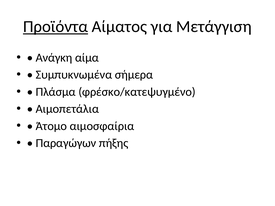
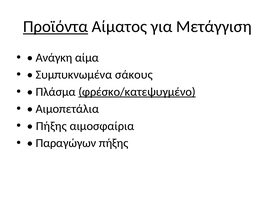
σήμερα: σήμερα -> σάκους
φρέσκο/κατεψυγμένο underline: none -> present
Άτομο at (51, 126): Άτομο -> Πήξης
